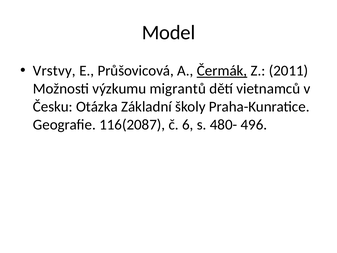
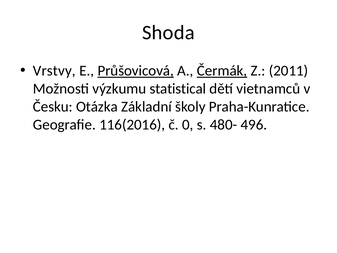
Model: Model -> Shoda
Průšovicová underline: none -> present
migrantů: migrantů -> statistical
116(2087: 116(2087 -> 116(2016
6: 6 -> 0
